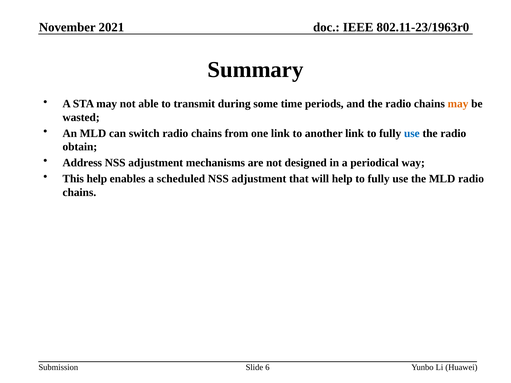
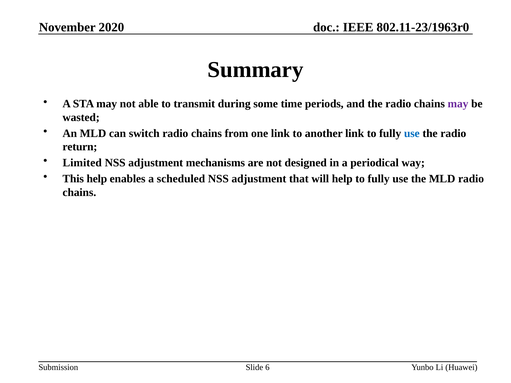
2021: 2021 -> 2020
may at (458, 104) colour: orange -> purple
obtain: obtain -> return
Address: Address -> Limited
